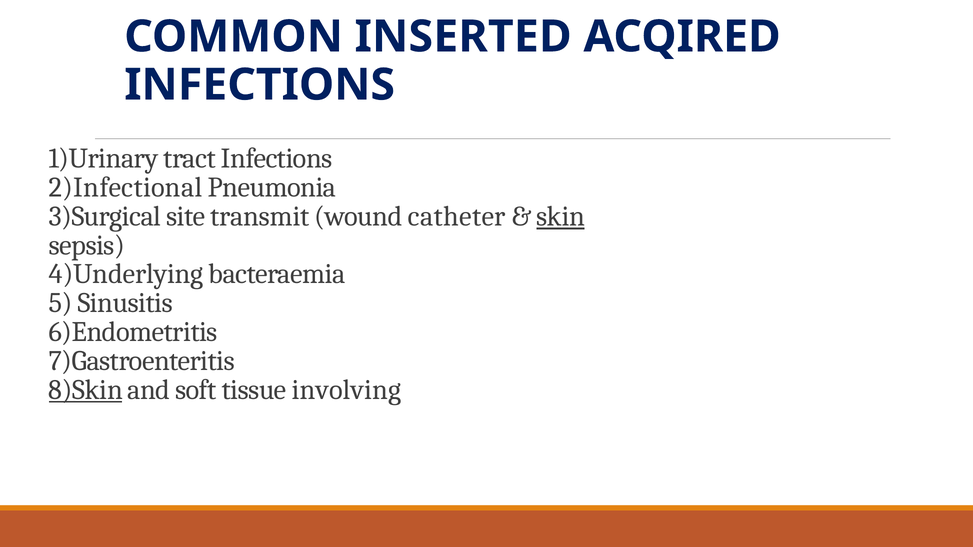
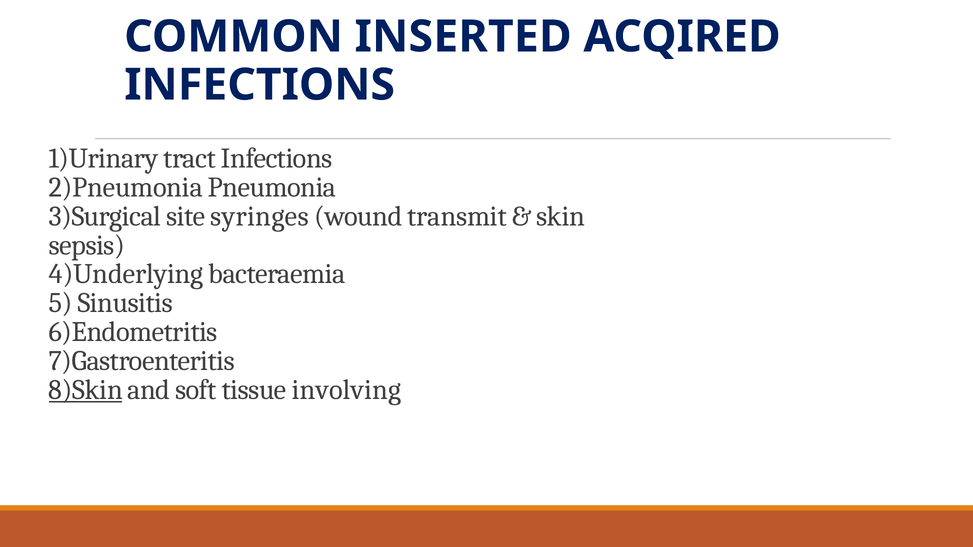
2)Infectional: 2)Infectional -> 2)Pneumonia
transmit: transmit -> syringes
catheter: catheter -> transmit
skin underline: present -> none
